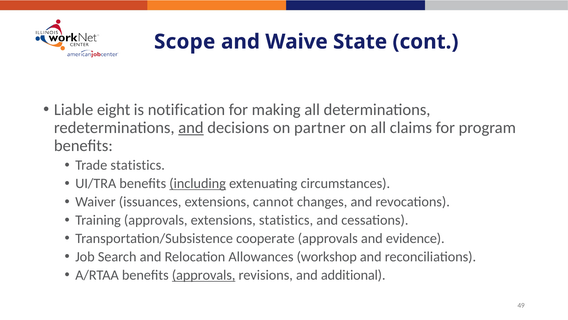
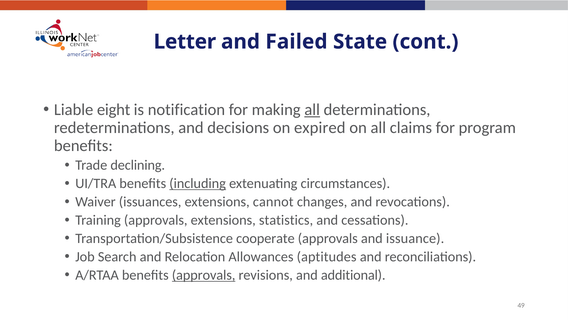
Scope: Scope -> Letter
Waive: Waive -> Failed
all at (312, 110) underline: none -> present
and at (191, 128) underline: present -> none
partner: partner -> expired
Trade statistics: statistics -> declining
evidence: evidence -> issuance
workshop: workshop -> aptitudes
